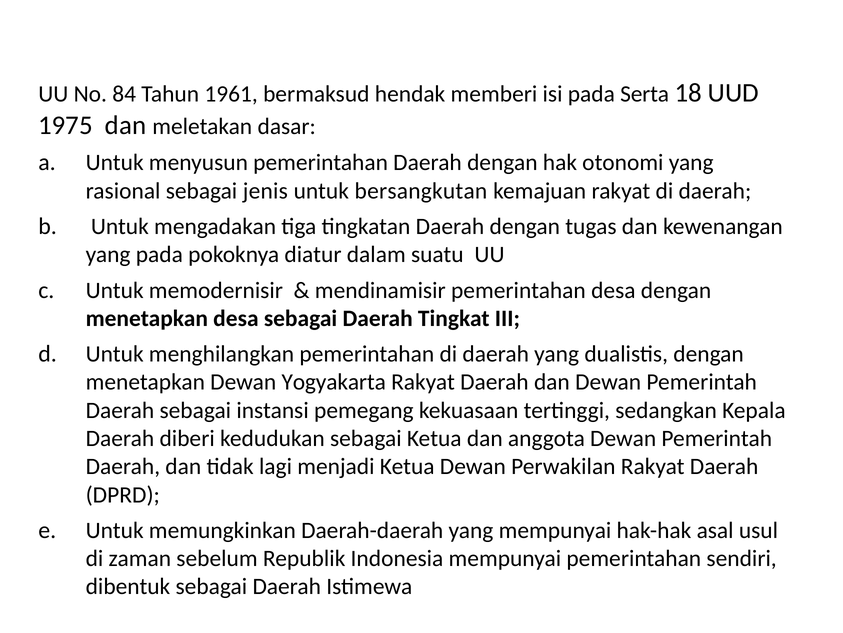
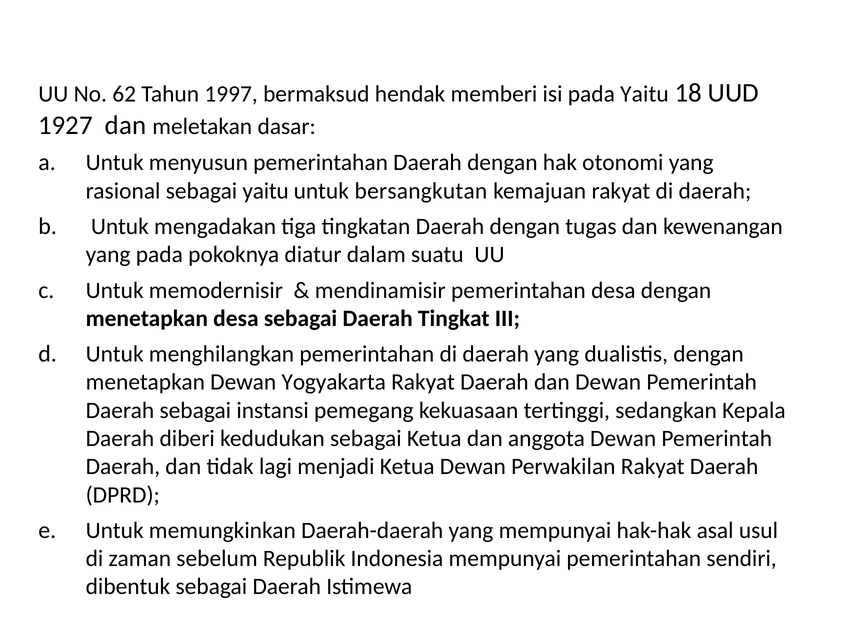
84: 84 -> 62
1961: 1961 -> 1997
pada Serta: Serta -> Yaitu
1975: 1975 -> 1927
sebagai jenis: jenis -> yaitu
